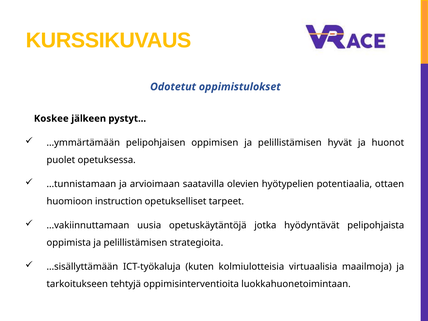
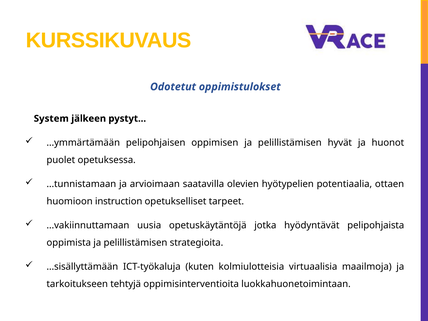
Koskee: Koskee -> System
